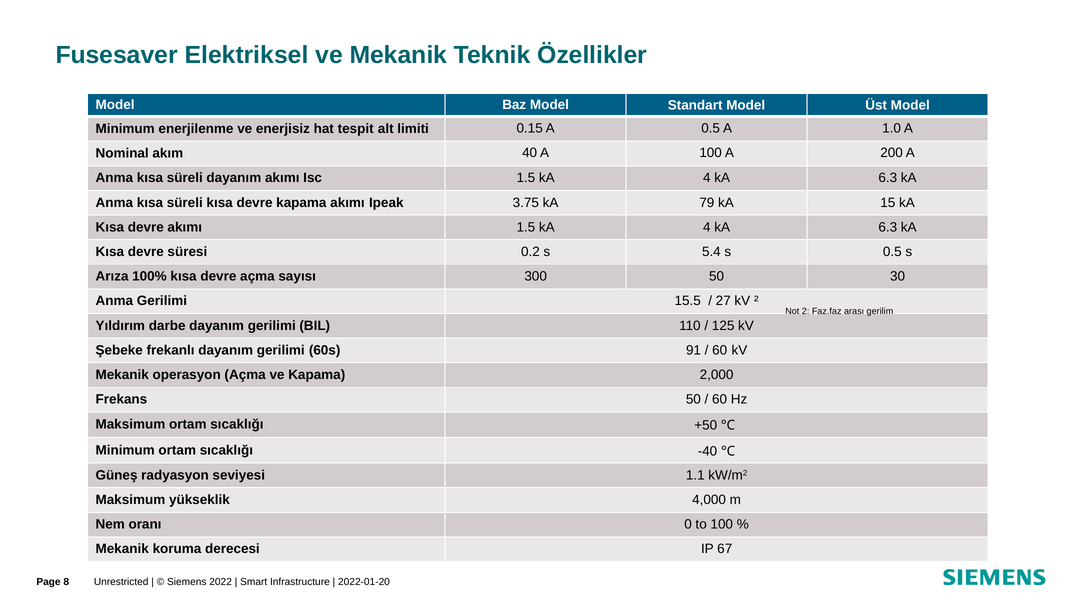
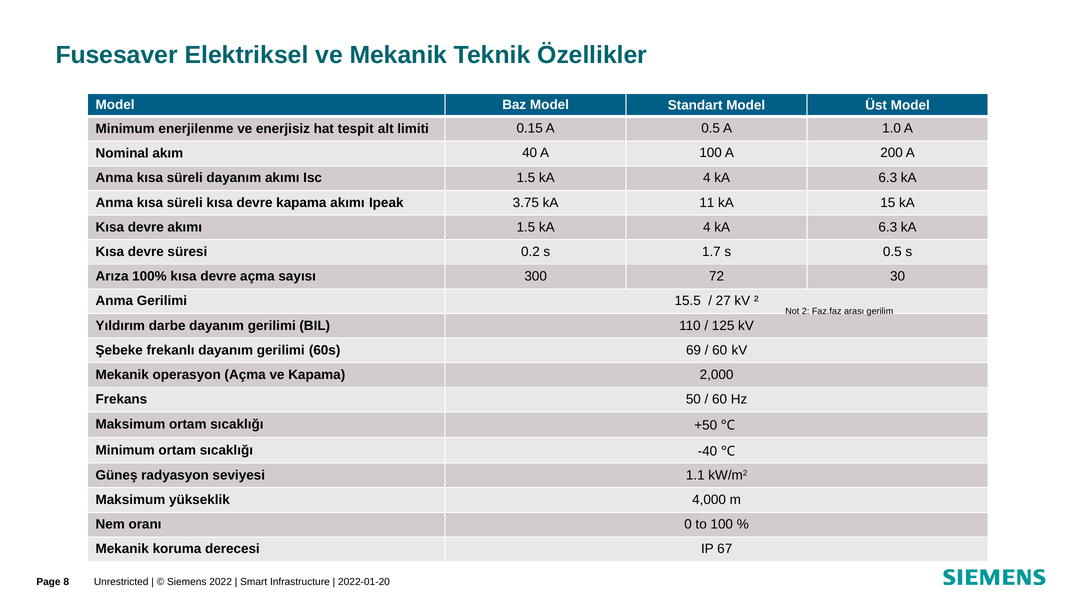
79: 79 -> 11
5.4: 5.4 -> 1.7
300 50: 50 -> 72
91: 91 -> 69
